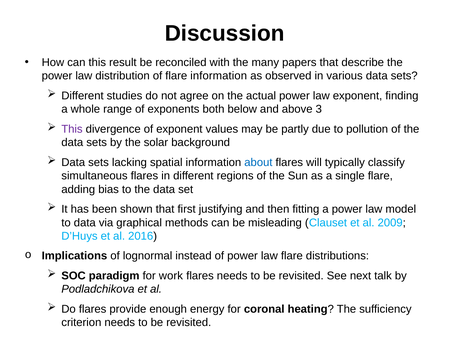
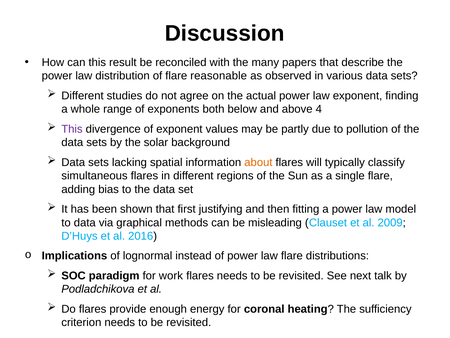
flare information: information -> reasonable
3: 3 -> 4
about colour: blue -> orange
